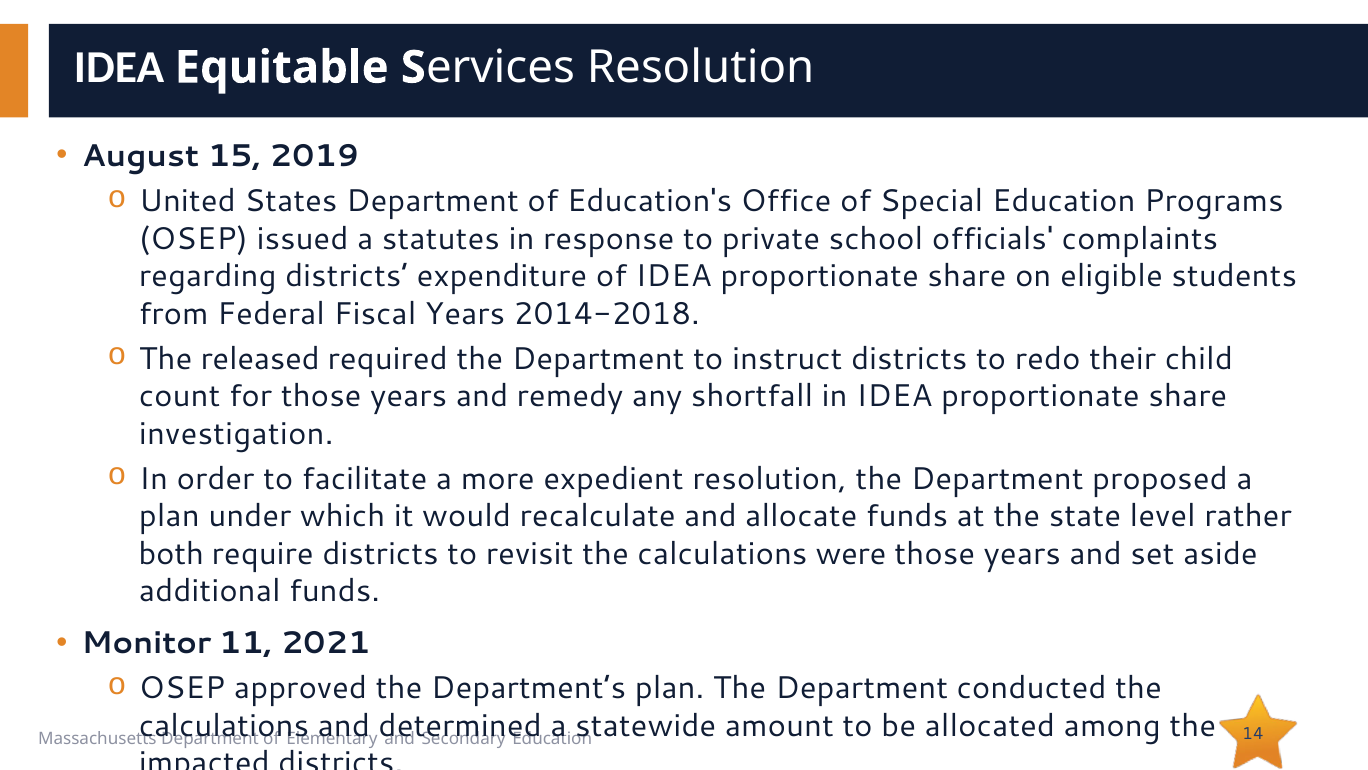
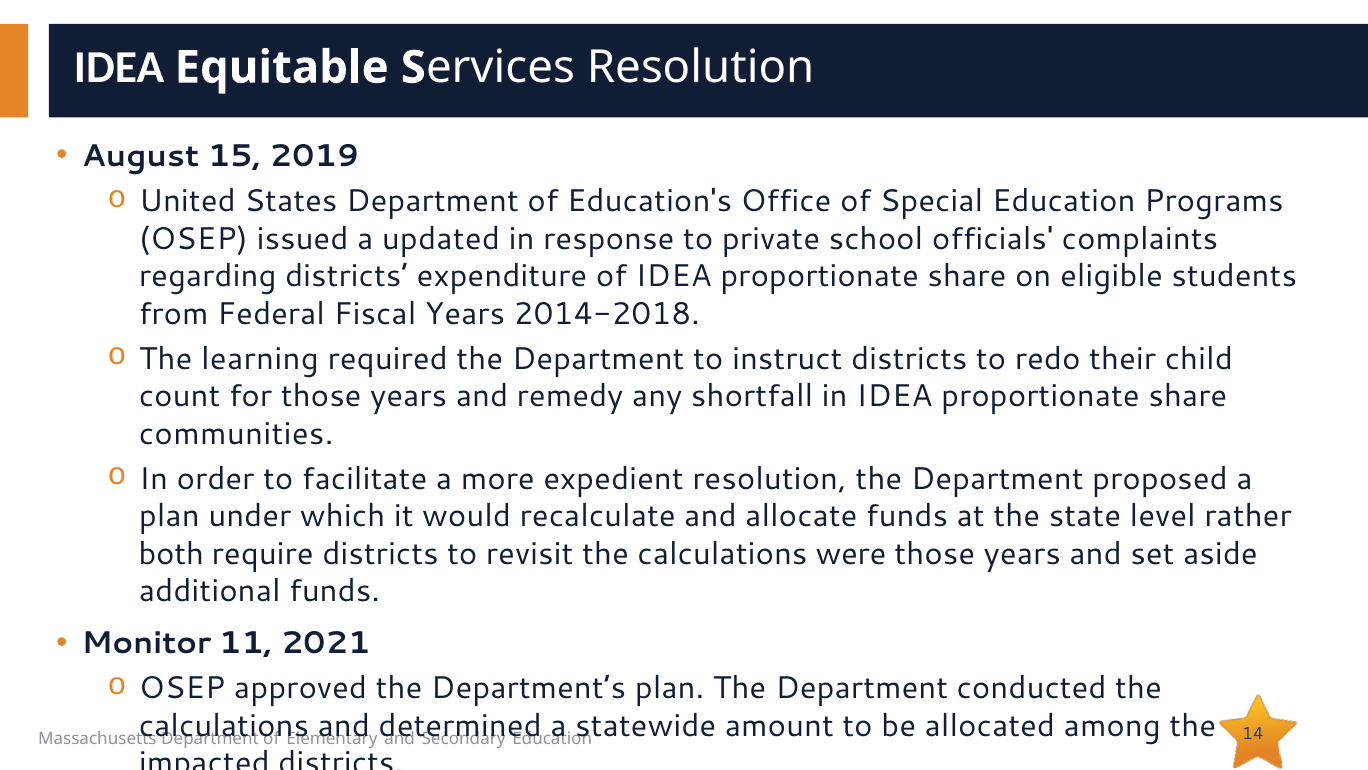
statutes: statutes -> updated
released: released -> learning
investigation: investigation -> communities
